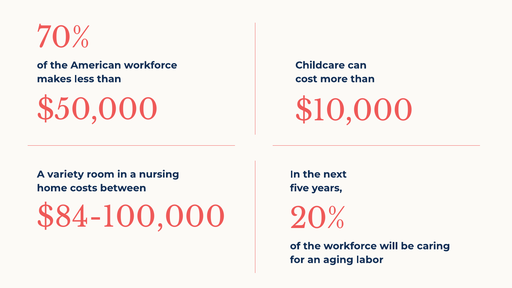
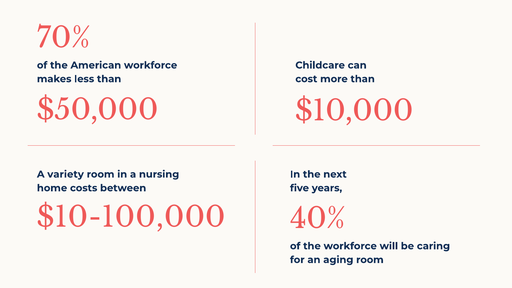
$84-100,000: $84-100,000 -> $10-100,000
20%: 20% -> 40%
aging labor: labor -> room
